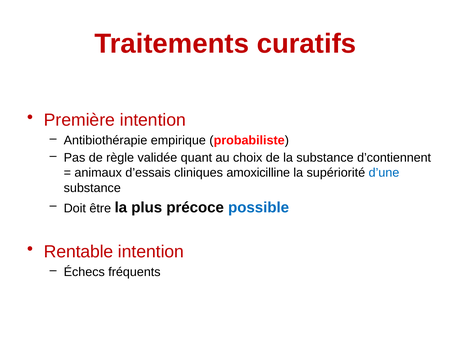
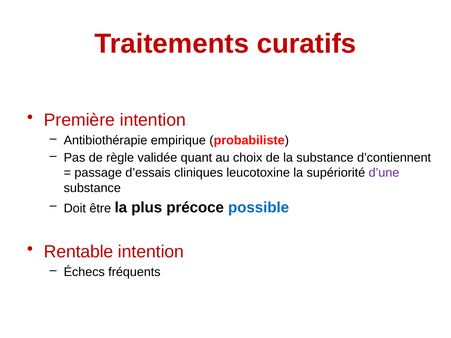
animaux: animaux -> passage
amoxicilline: amoxicilline -> leucotoxine
d’une colour: blue -> purple
